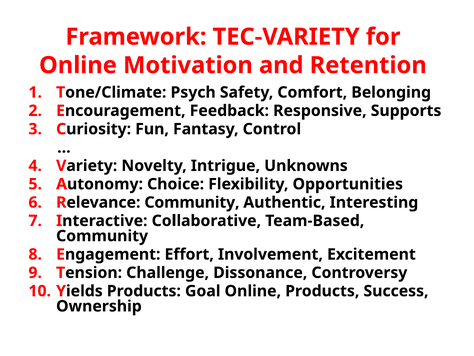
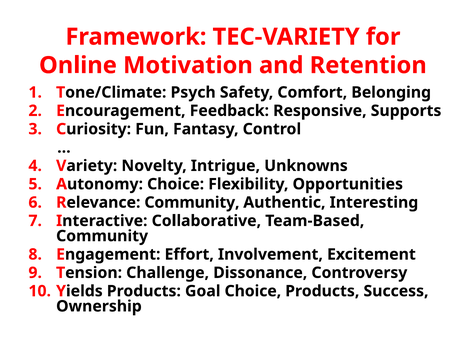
Goal Online: Online -> Choice
